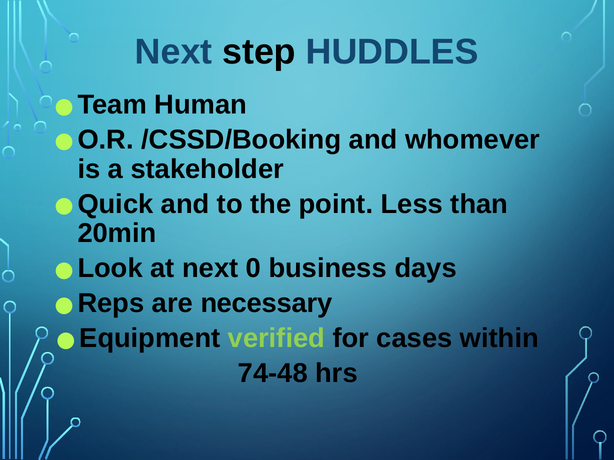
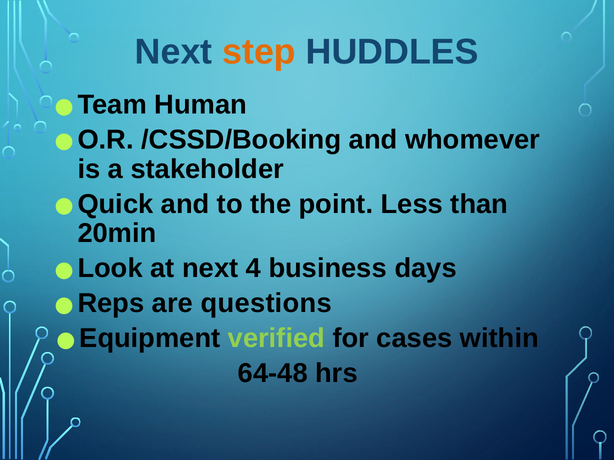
step colour: black -> orange
0: 0 -> 4
necessary: necessary -> questions
74-48: 74-48 -> 64-48
